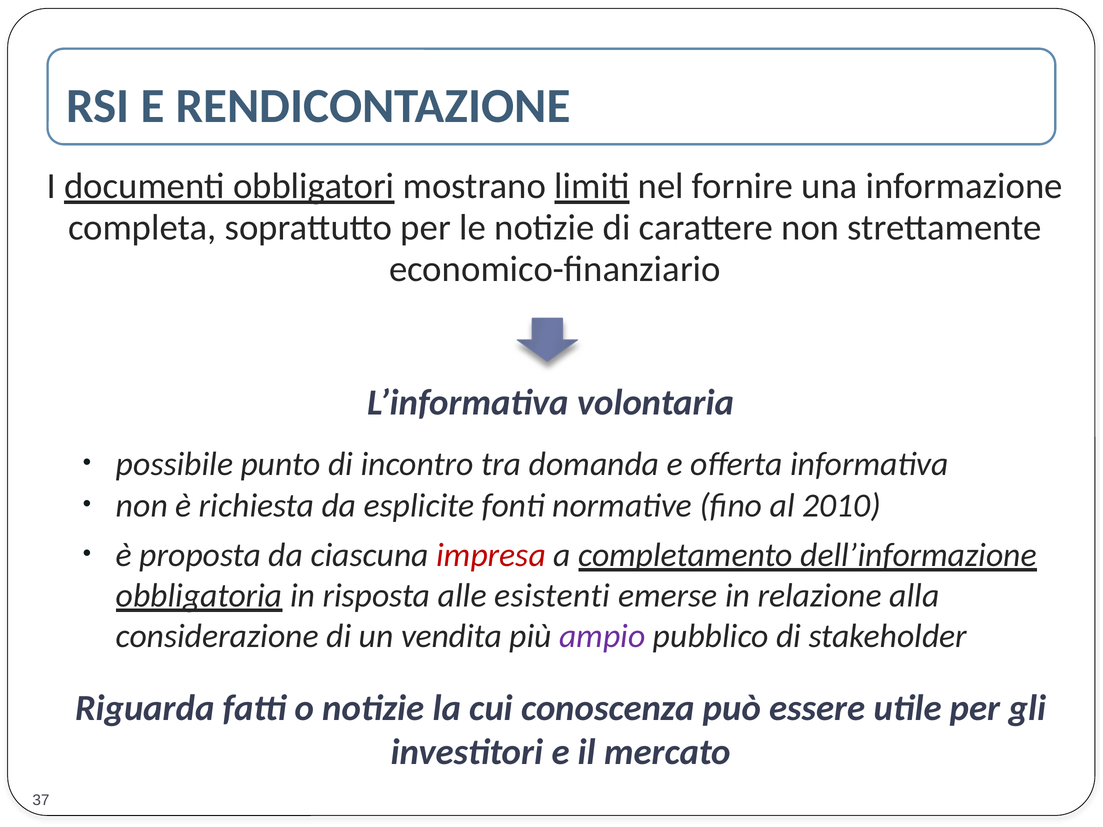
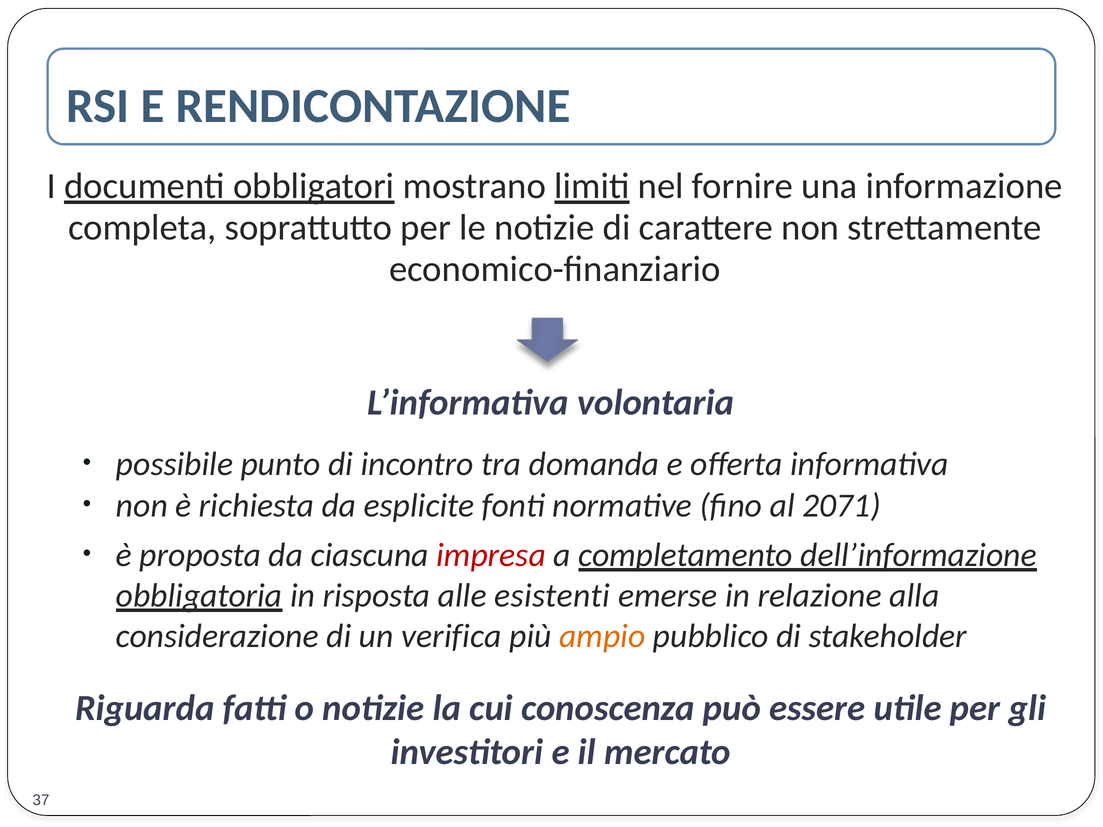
2010: 2010 -> 2071
vendita: vendita -> verifica
ampio colour: purple -> orange
